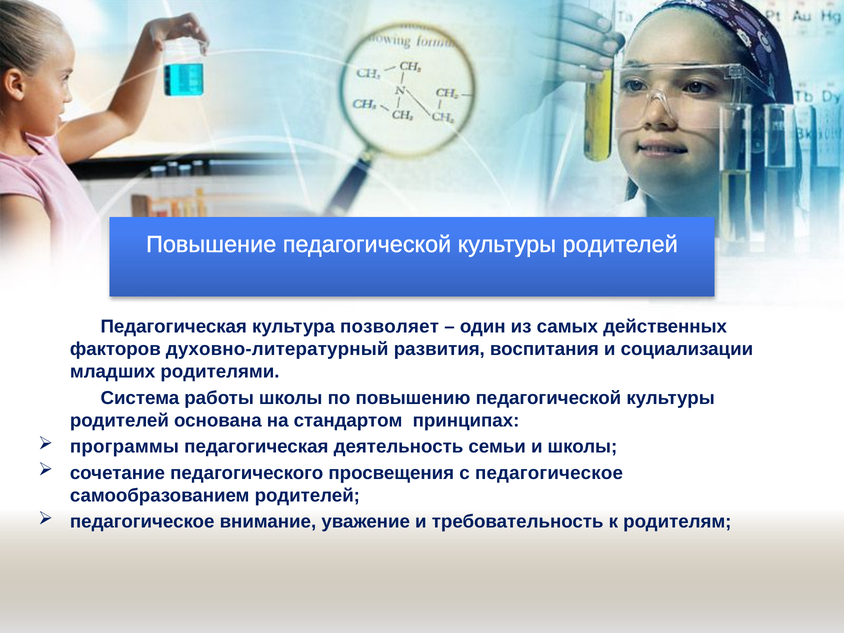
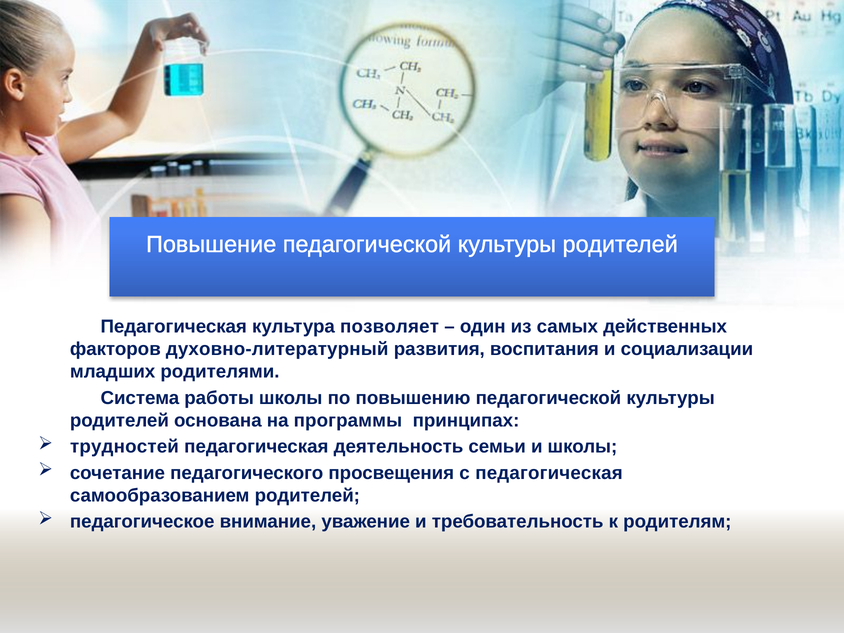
стандартом: стандартом -> программы
программы: программы -> трудностей
с педагогическое: педагогическое -> педагогическая
